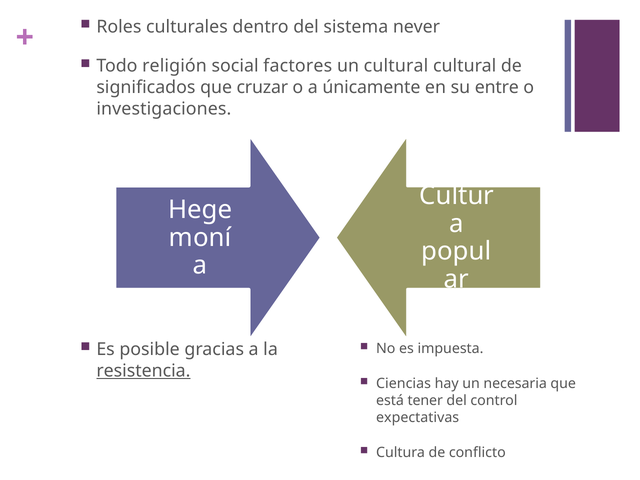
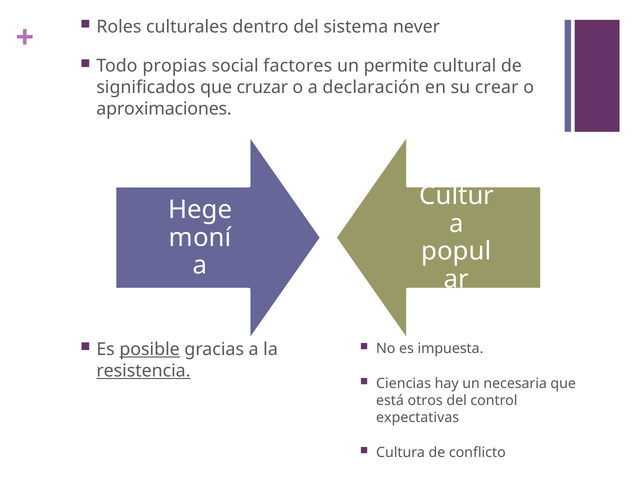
religión: religión -> propias
un cultural: cultural -> permite
únicamente: únicamente -> declaración
entre: entre -> crear
investigaciones: investigaciones -> aproximaciones
posible underline: none -> present
tener: tener -> otros
